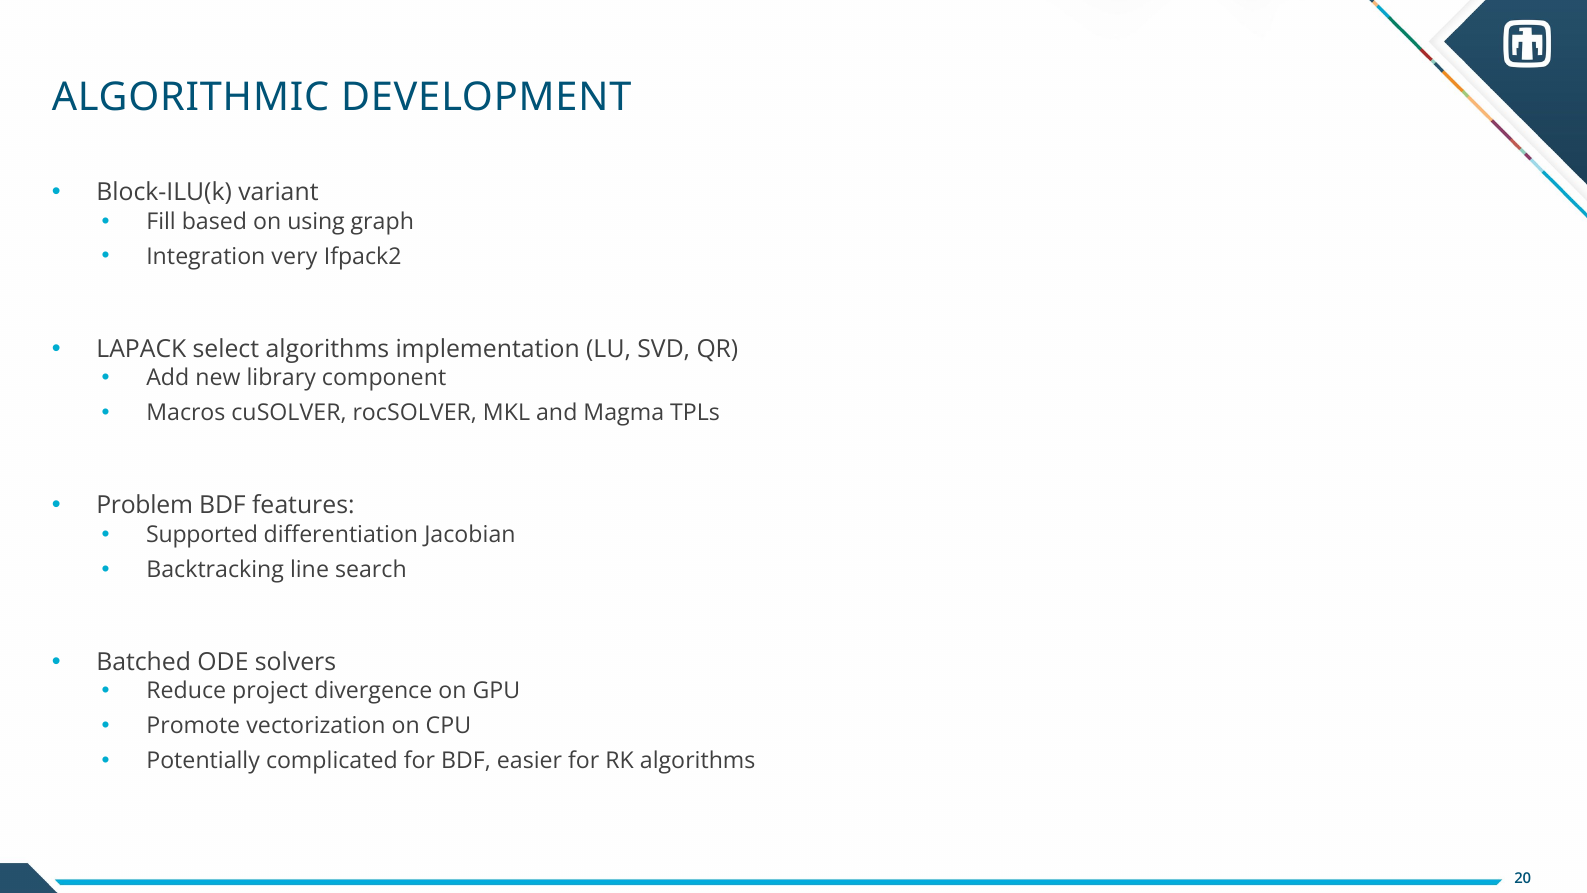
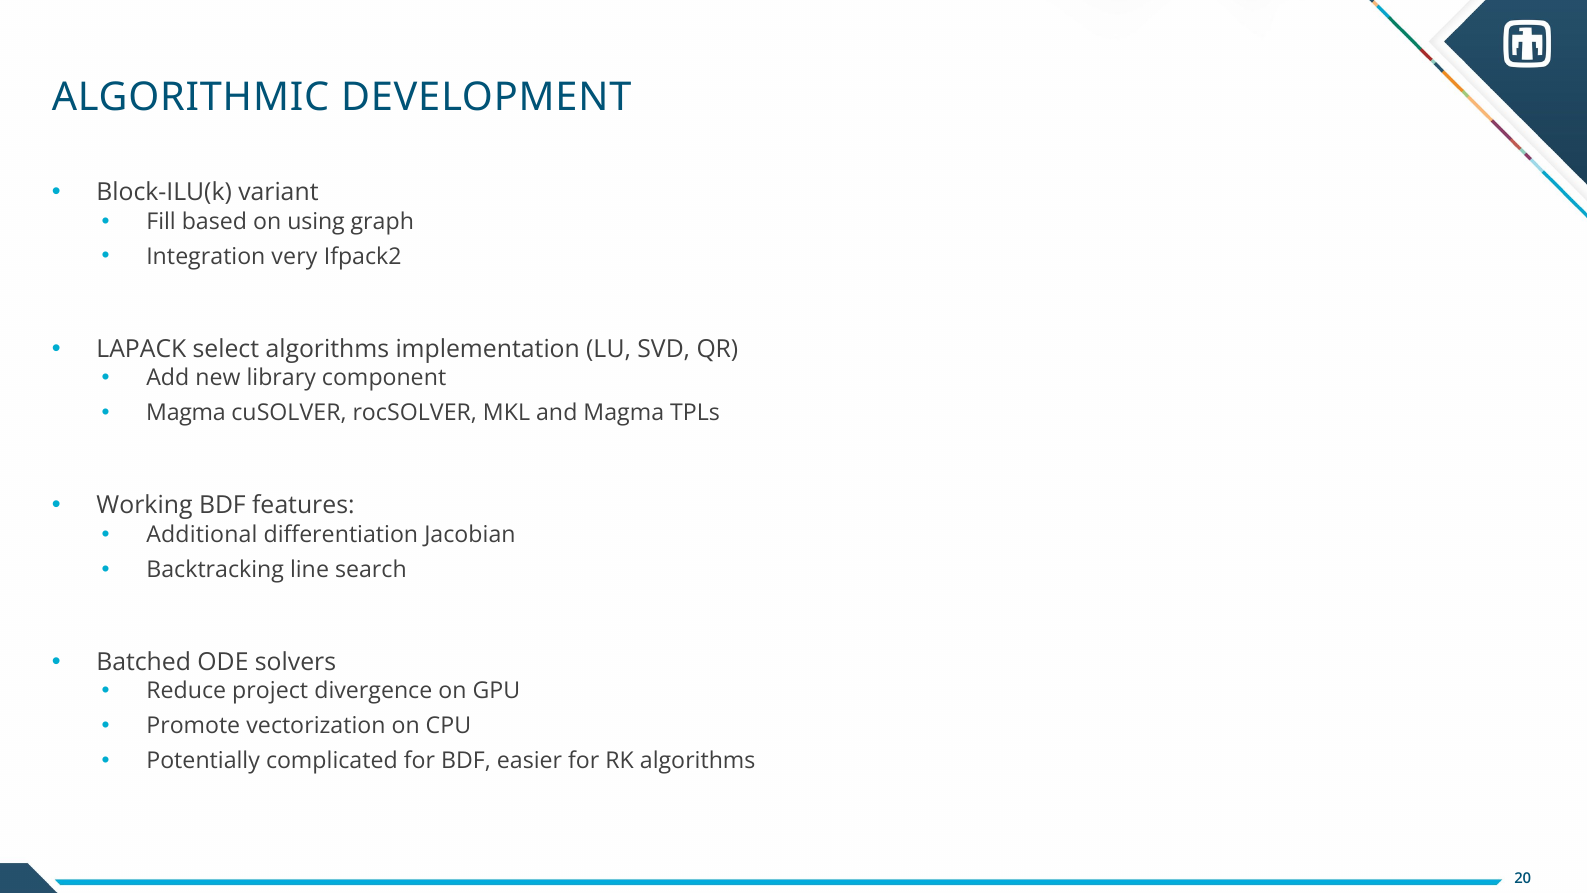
Macros at (186, 413): Macros -> Magma
Problem: Problem -> Working
Supported: Supported -> Additional
